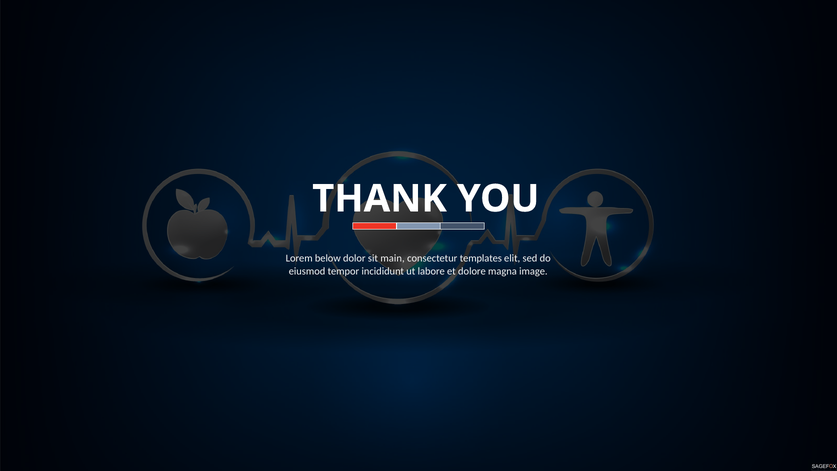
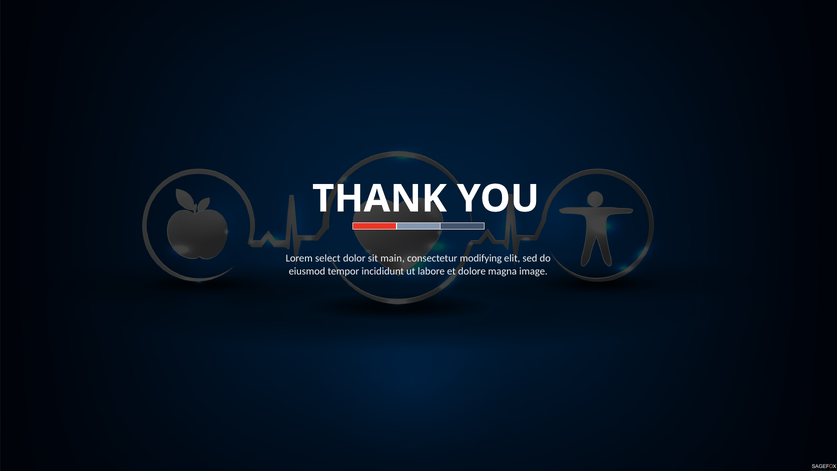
below: below -> select
templates: templates -> modifying
